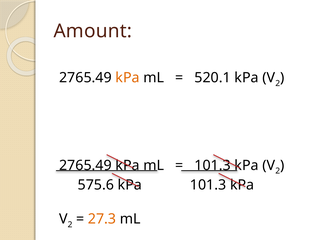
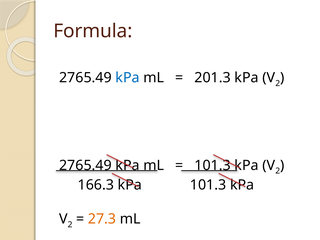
Amount: Amount -> Formula
kPa at (128, 78) colour: orange -> blue
520.1: 520.1 -> 201.3
575.6: 575.6 -> 166.3
